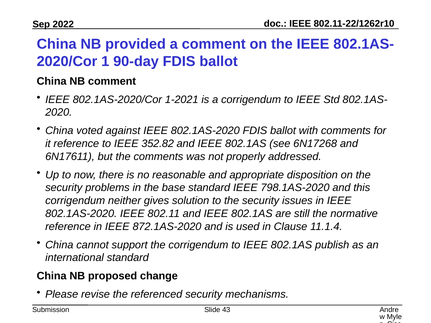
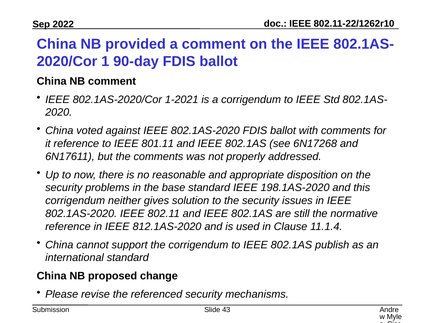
352.82: 352.82 -> 801.11
798.1AS-2020: 798.1AS-2020 -> 198.1AS-2020
872.1AS-2020: 872.1AS-2020 -> 812.1AS-2020
